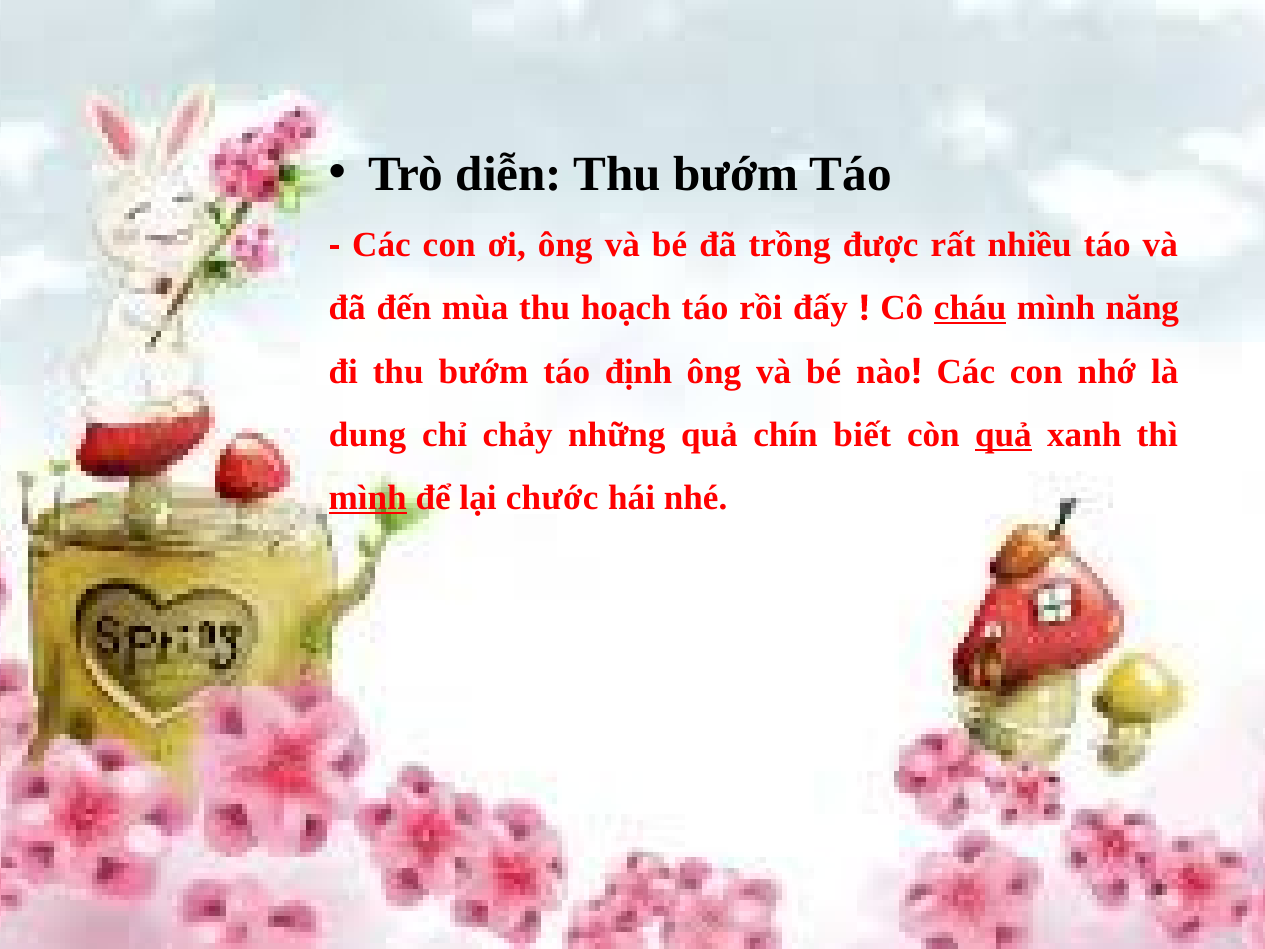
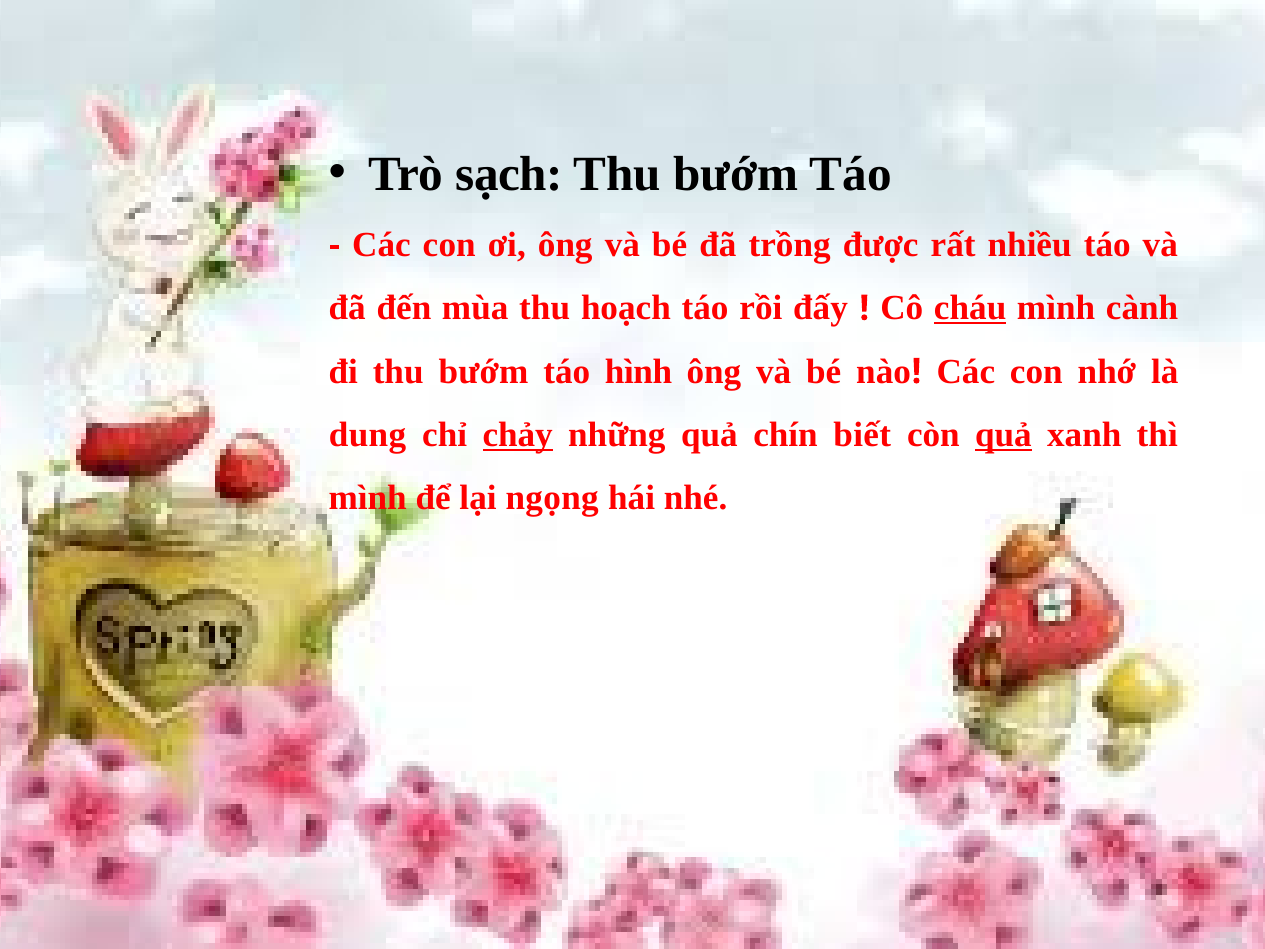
diễn: diễn -> sạch
năng: năng -> cành
định: định -> hình
chảy underline: none -> present
mình at (368, 498) underline: present -> none
chước: chước -> ngọng
